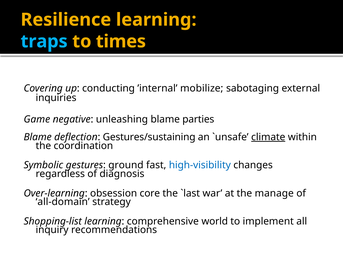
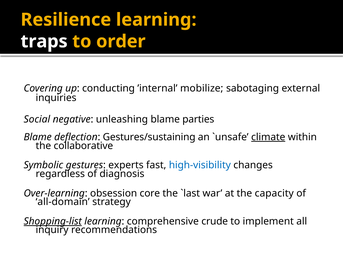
traps colour: light blue -> white
times: times -> order
Game: Game -> Social
coordination: coordination -> collaborative
ground: ground -> experts
manage: manage -> capacity
Shopping-list underline: none -> present
world: world -> crude
